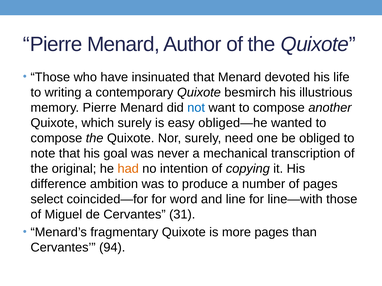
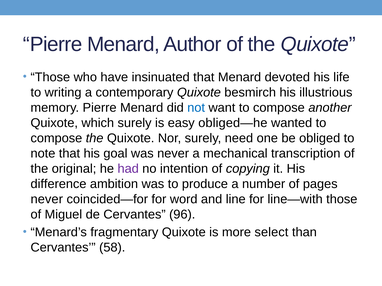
had colour: orange -> purple
select at (47, 200): select -> never
31: 31 -> 96
more pages: pages -> select
94: 94 -> 58
